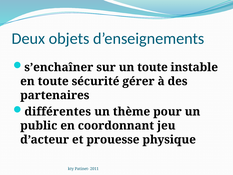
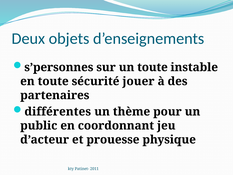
s’enchaîner: s’enchaîner -> s’personnes
gérer: gérer -> jouer
